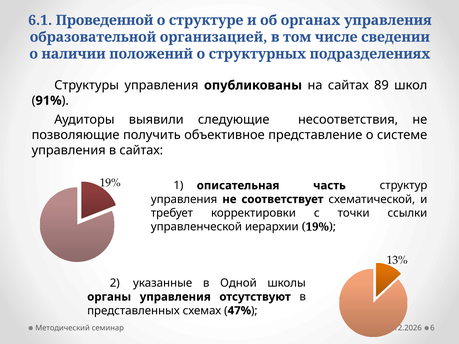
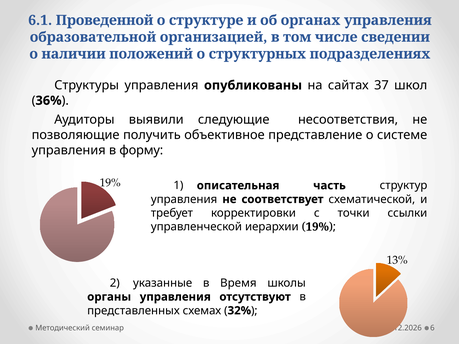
89: 89 -> 37
91%: 91% -> 36%
в сайтах: сайтах -> форму
Одной: Одной -> Время
47%: 47% -> 32%
